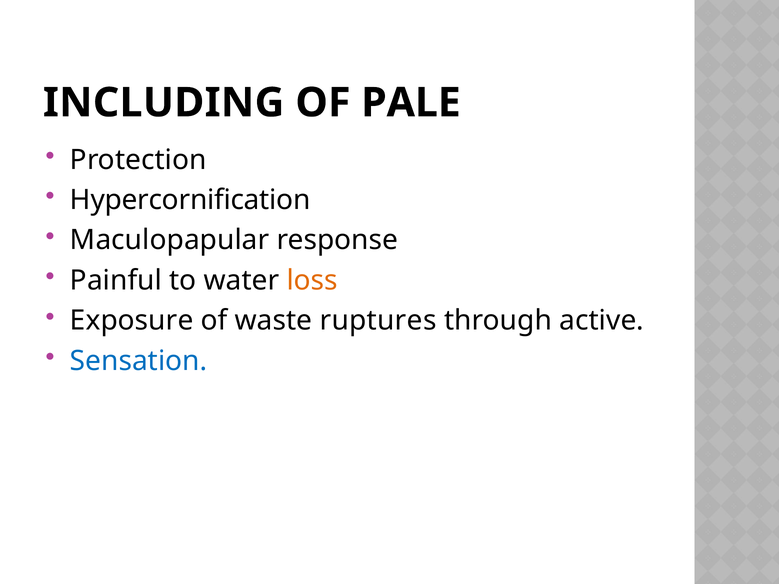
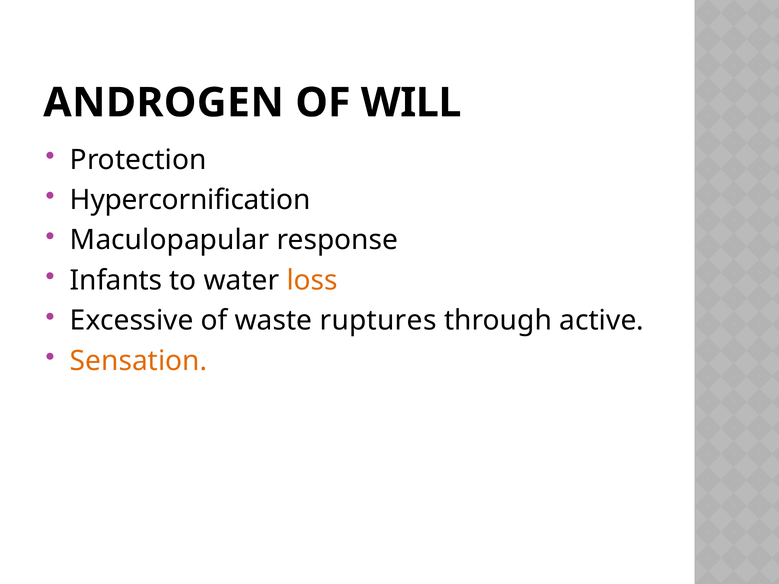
INCLUDING: INCLUDING -> ANDROGEN
PALE: PALE -> WILL
Painful: Painful -> Infants
Exposure: Exposure -> Excessive
Sensation colour: blue -> orange
